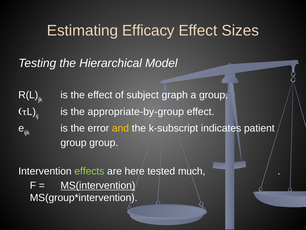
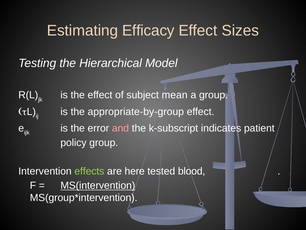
graph: graph -> mean
and colour: yellow -> pink
group at (73, 142): group -> policy
much: much -> blood
